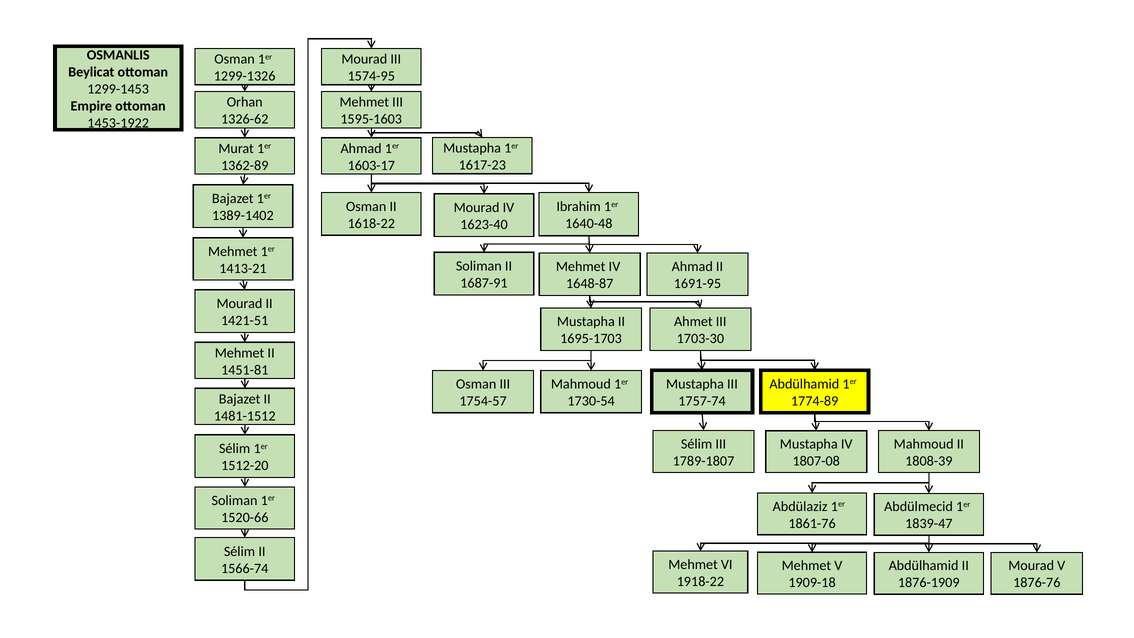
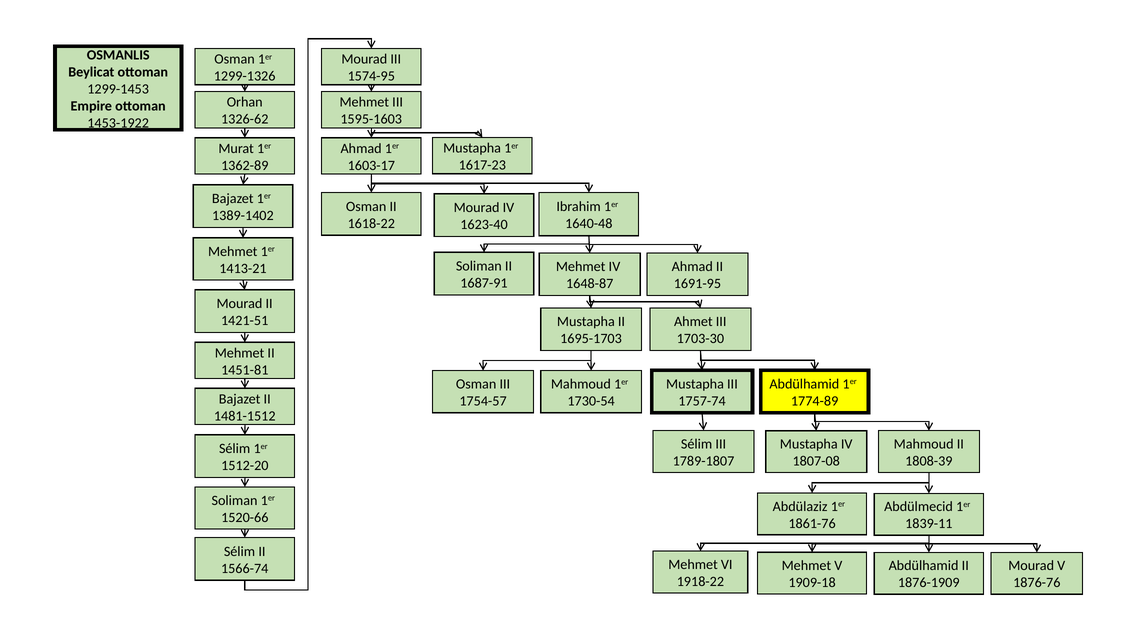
1839-47: 1839-47 -> 1839-11
